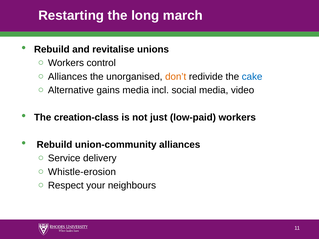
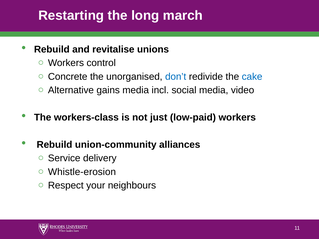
Alliances at (68, 77): Alliances -> Concrete
don’t colour: orange -> blue
creation-class: creation-class -> workers-class
